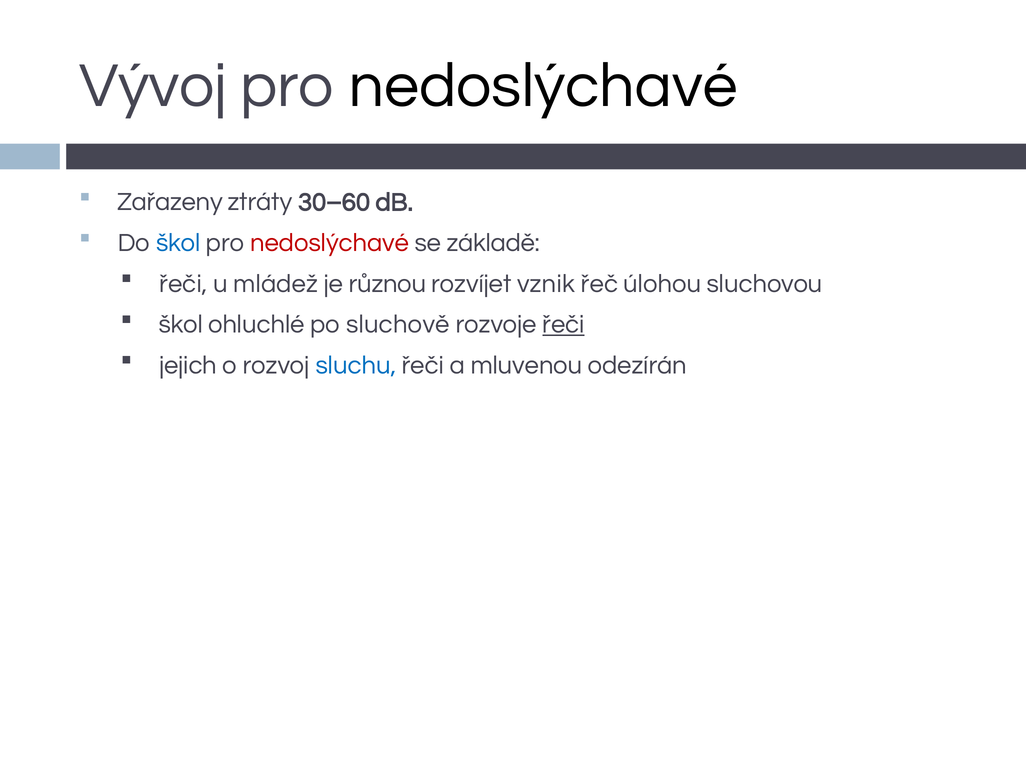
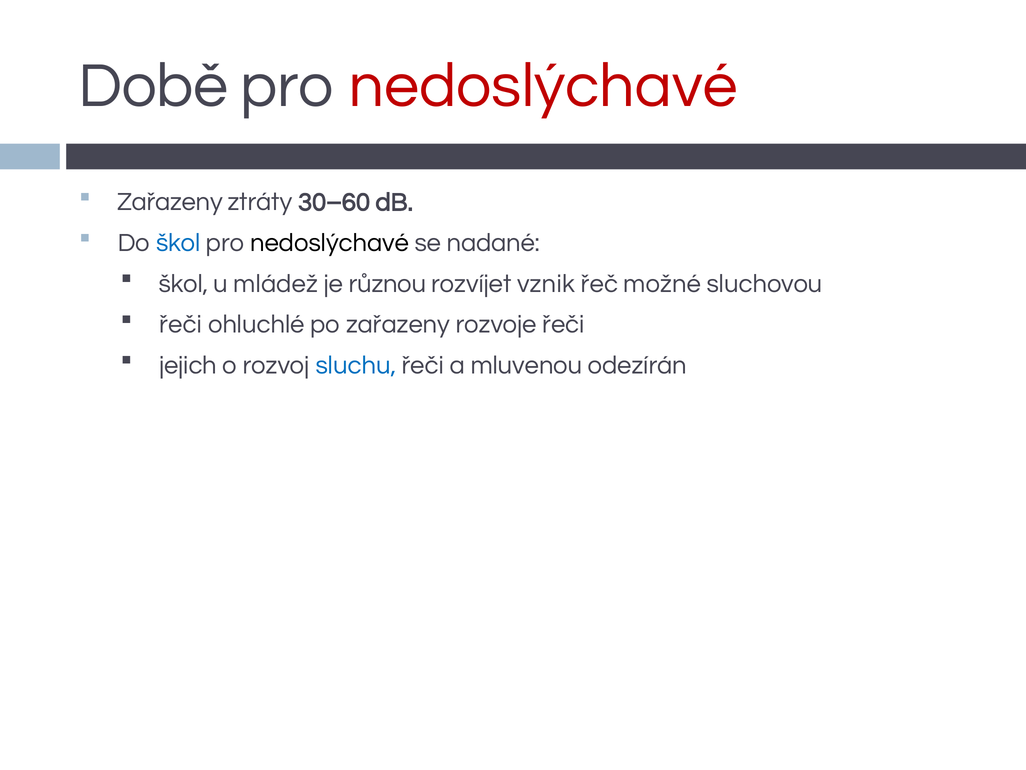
Vývoj: Vývoj -> Době
nedoslýchavé at (543, 86) colour: black -> red
nedoslýchavé at (330, 243) colour: red -> black
základě: základě -> nadané
řeči at (183, 283): řeči -> škol
úlohou: úlohou -> možné
škol at (181, 324): škol -> řeči
po sluchově: sluchově -> zařazeny
řeči at (563, 324) underline: present -> none
